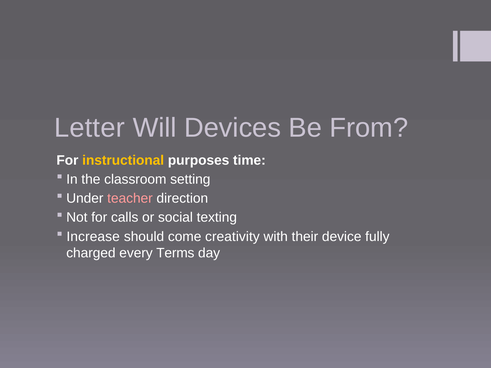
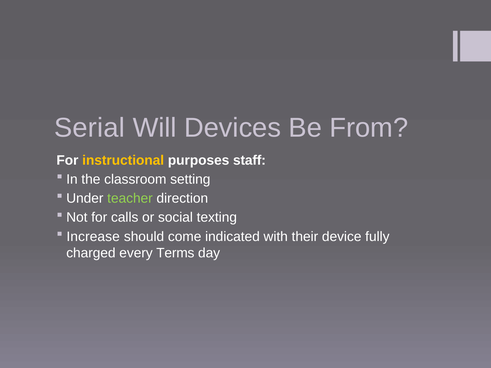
Letter: Letter -> Serial
time: time -> staff
teacher colour: pink -> light green
creativity: creativity -> indicated
